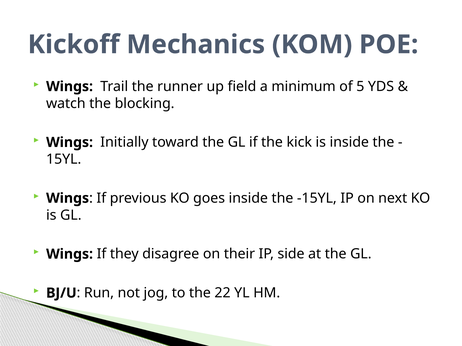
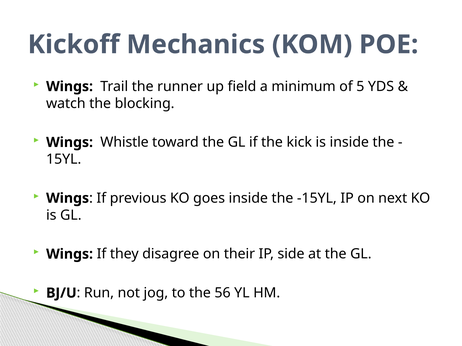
Initially: Initially -> Whistle
22: 22 -> 56
